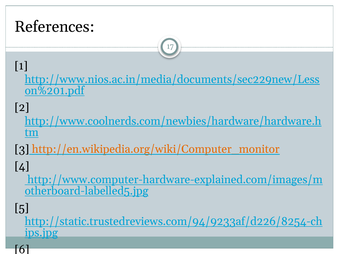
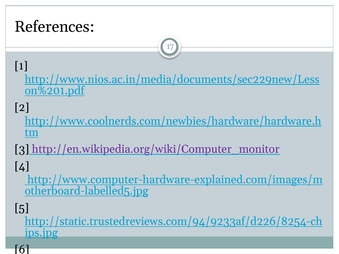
http://en.wikipedia.org/wiki/Computer_monitor colour: orange -> purple
